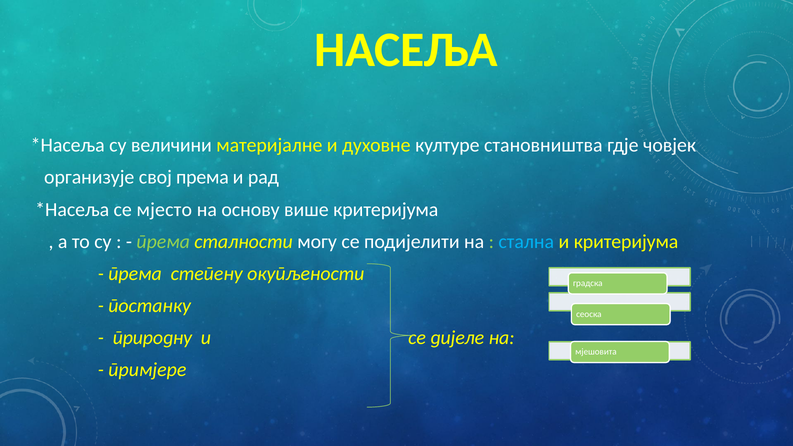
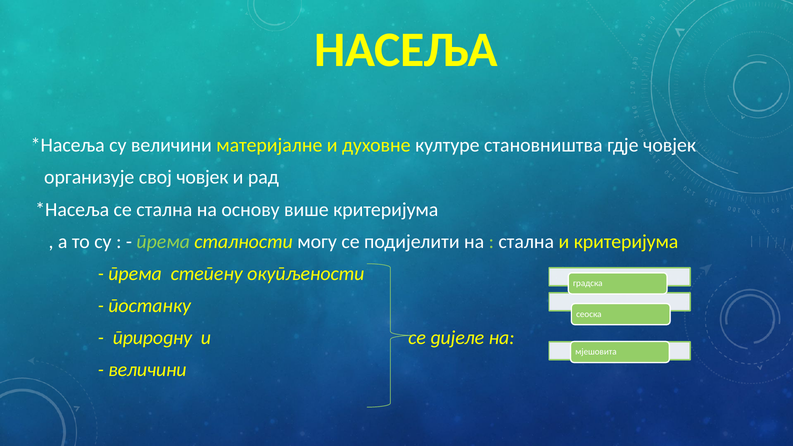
свој према: према -> човјек
се мјесто: мјесто -> стална
стална at (526, 242) colour: light blue -> white
примјере at (147, 370): примјере -> величини
